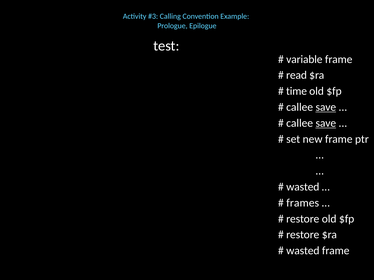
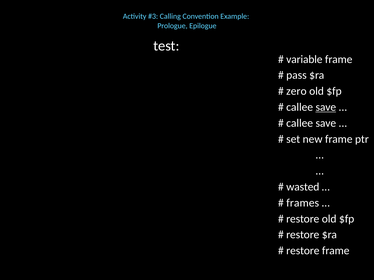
read: read -> pass
time: time -> zero
save at (326, 123) underline: present -> none
wasted at (303, 251): wasted -> restore
